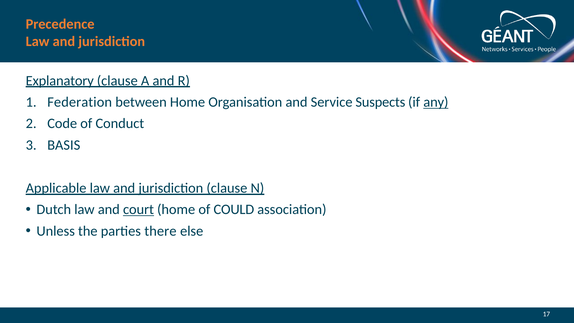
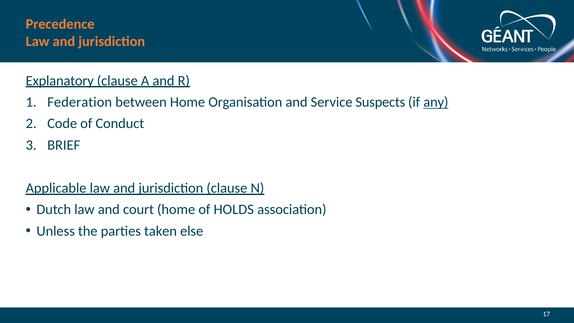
BASIS: BASIS -> BRIEF
court underline: present -> none
COULD: COULD -> HOLDS
there: there -> taken
